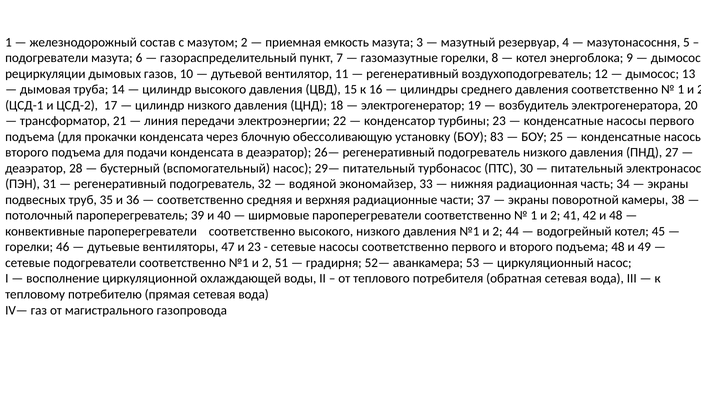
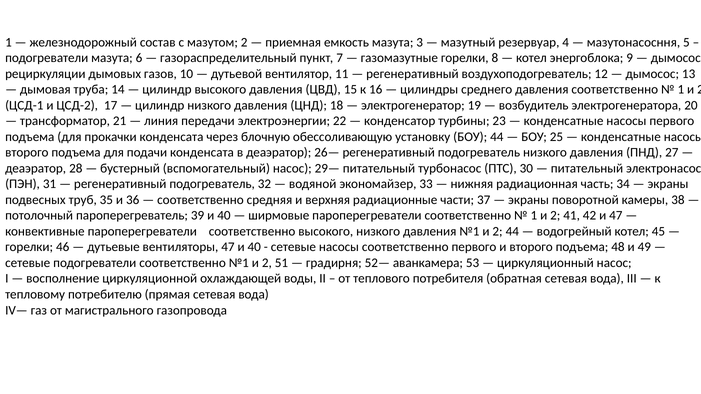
БОУ 83: 83 -> 44
и 48: 48 -> 47
47 и 23: 23 -> 40
